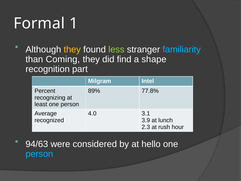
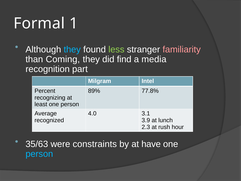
they at (72, 49) colour: yellow -> light blue
familiarity colour: light blue -> pink
shape: shape -> media
94/63: 94/63 -> 35/63
considered: considered -> constraints
hello: hello -> have
